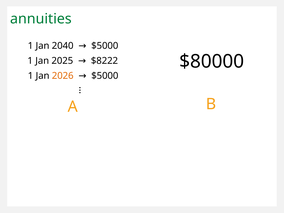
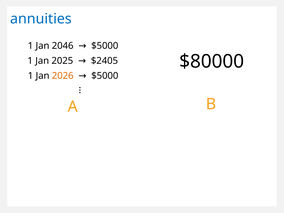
annuities colour: green -> blue
2040: 2040 -> 2046
$8222: $8222 -> $2405
